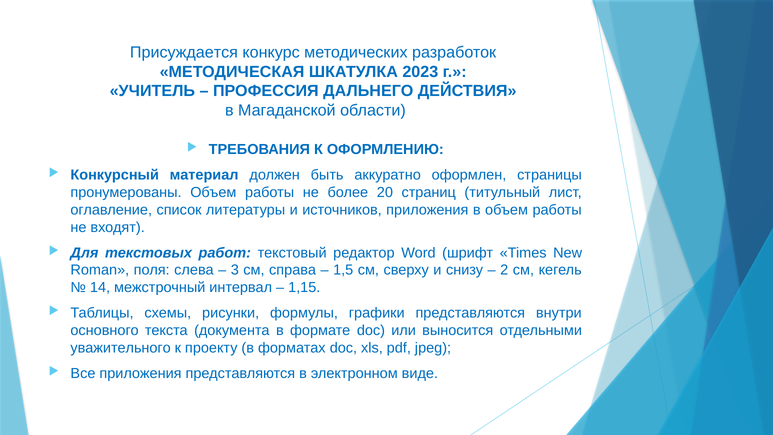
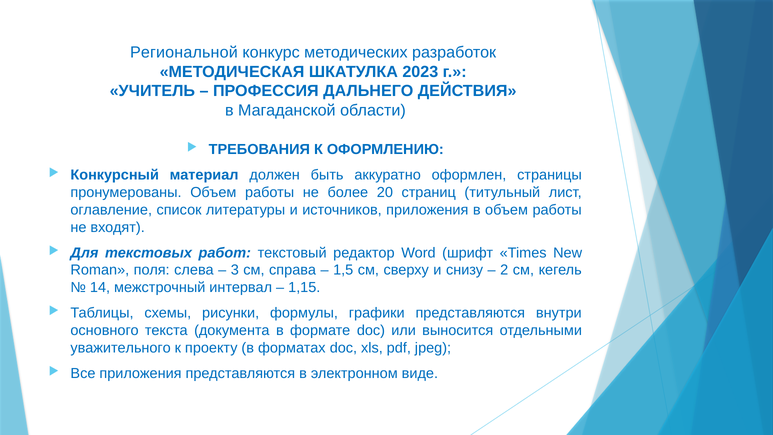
Присуждается: Присуждается -> Региональной
